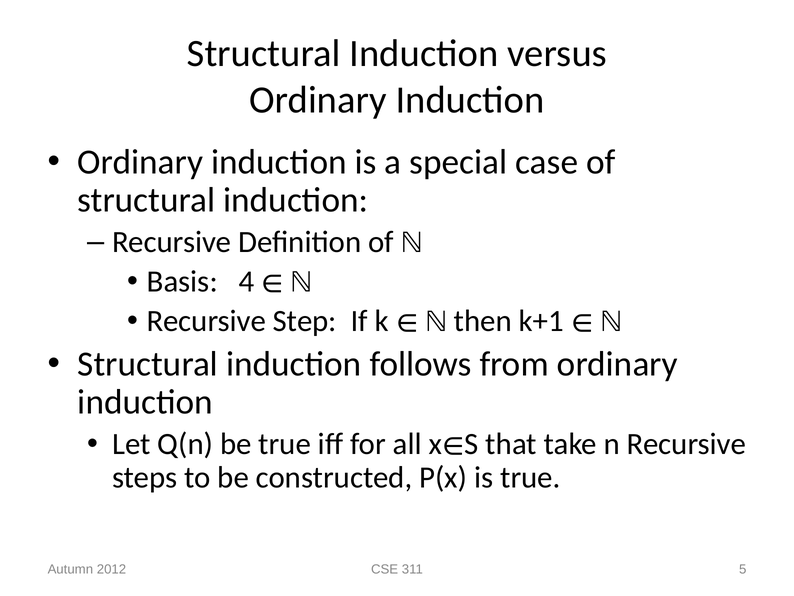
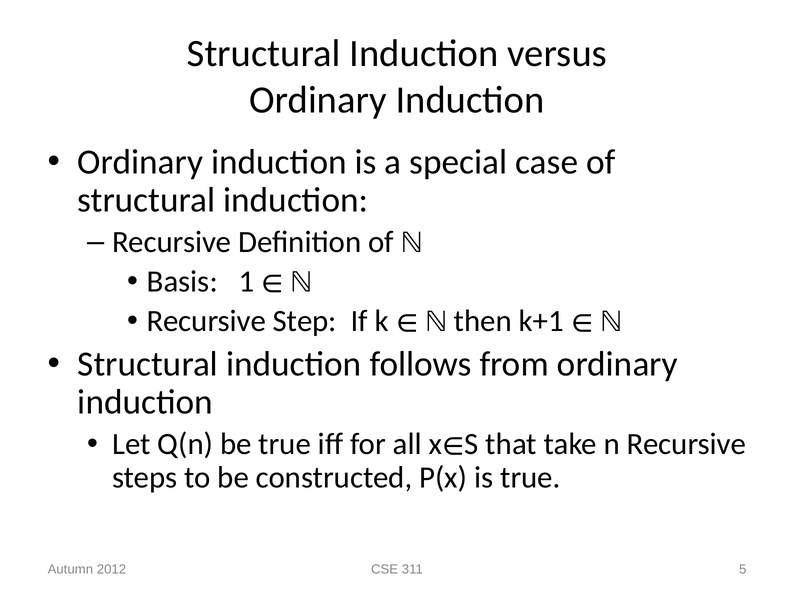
4: 4 -> 1
